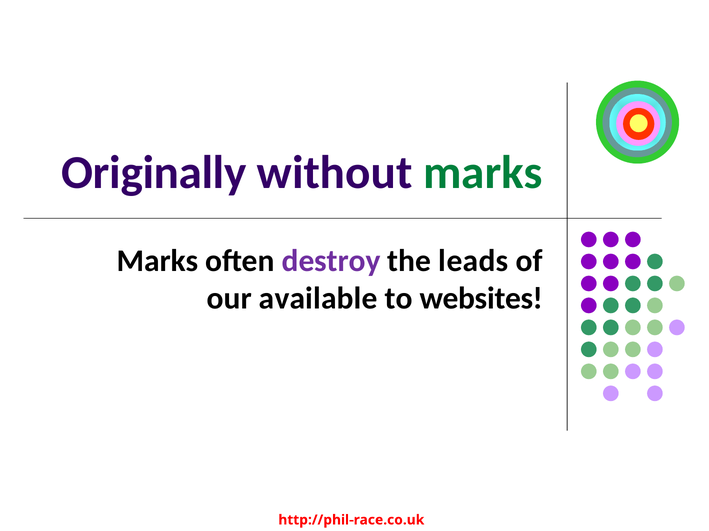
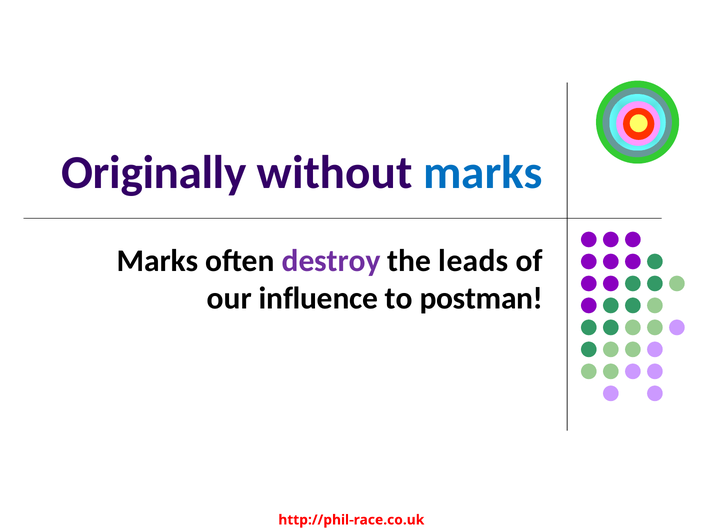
marks at (483, 173) colour: green -> blue
available: available -> influence
websites: websites -> postman
